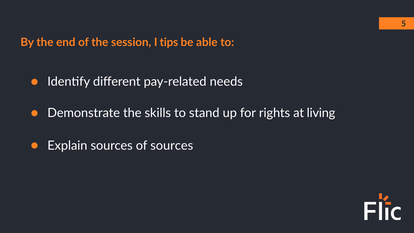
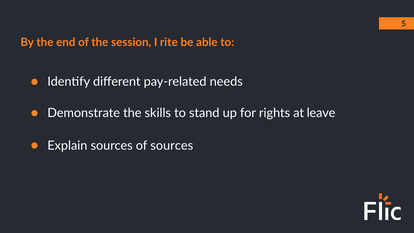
tips: tips -> rite
living: living -> leave
